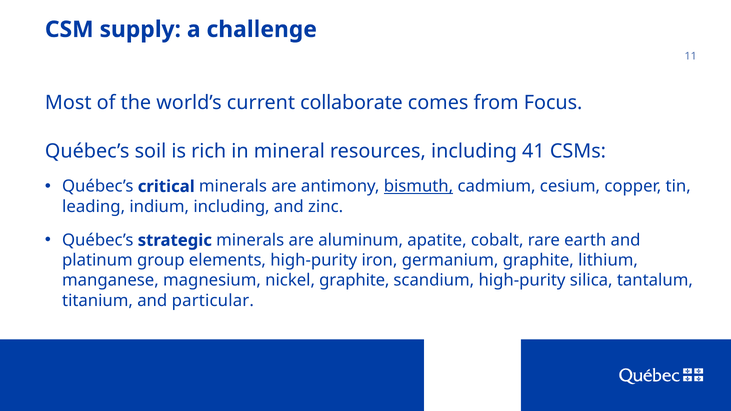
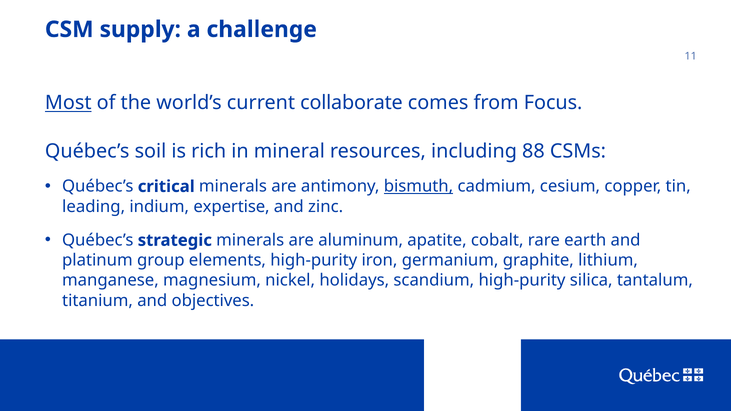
Most underline: none -> present
41: 41 -> 88
indium including: including -> expertise
nickel graphite: graphite -> holidays
particular: particular -> objectives
